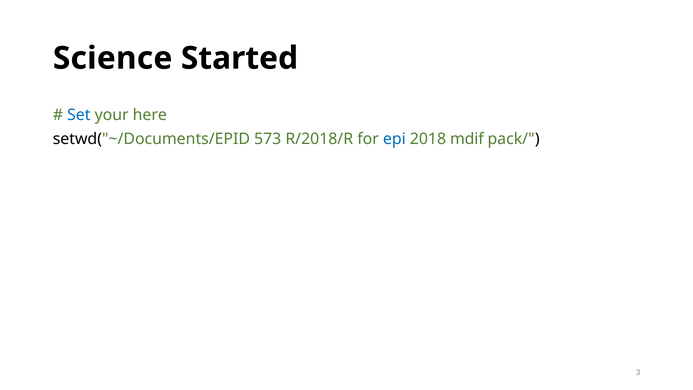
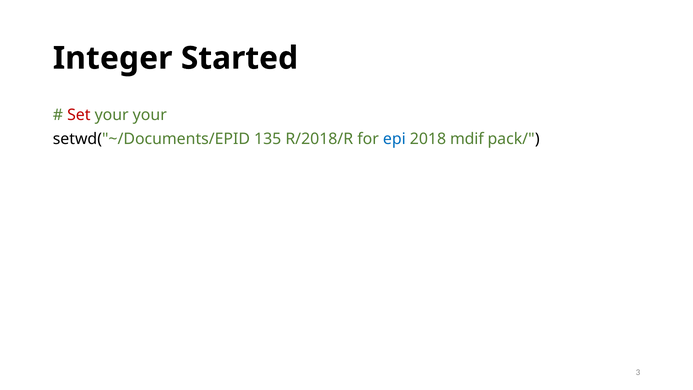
Science: Science -> Integer
Set colour: blue -> red
your here: here -> your
573: 573 -> 135
